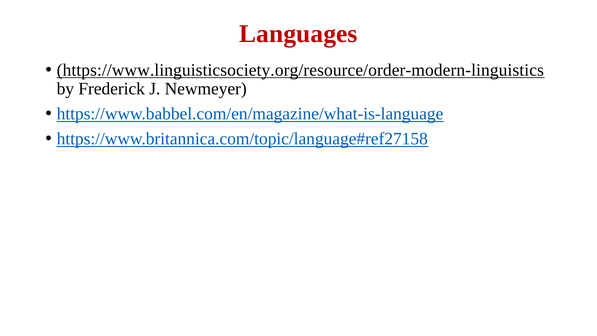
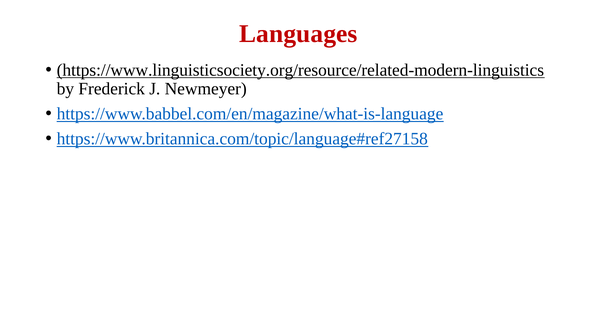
https://www.linguisticsociety.org/resource/order-modern-linguistics: https://www.linguisticsociety.org/resource/order-modern-linguistics -> https://www.linguisticsociety.org/resource/related-modern-linguistics
